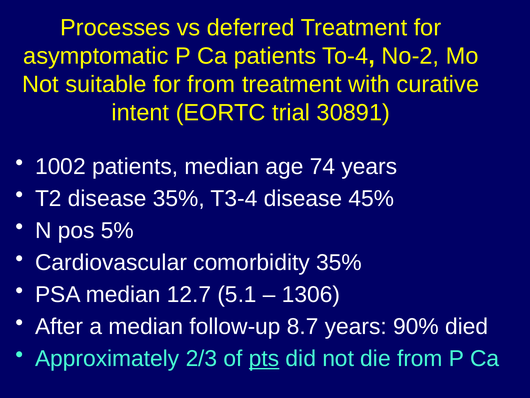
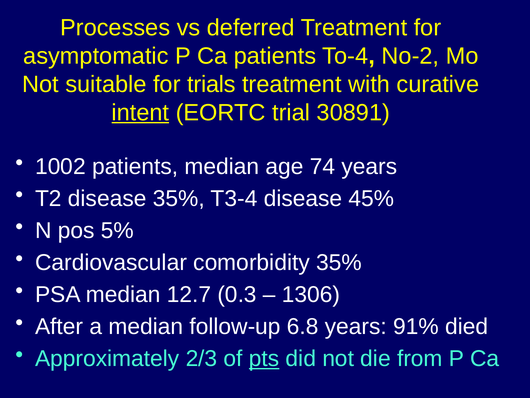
for from: from -> trials
intent underline: none -> present
5.1: 5.1 -> 0.3
8.7: 8.7 -> 6.8
90%: 90% -> 91%
